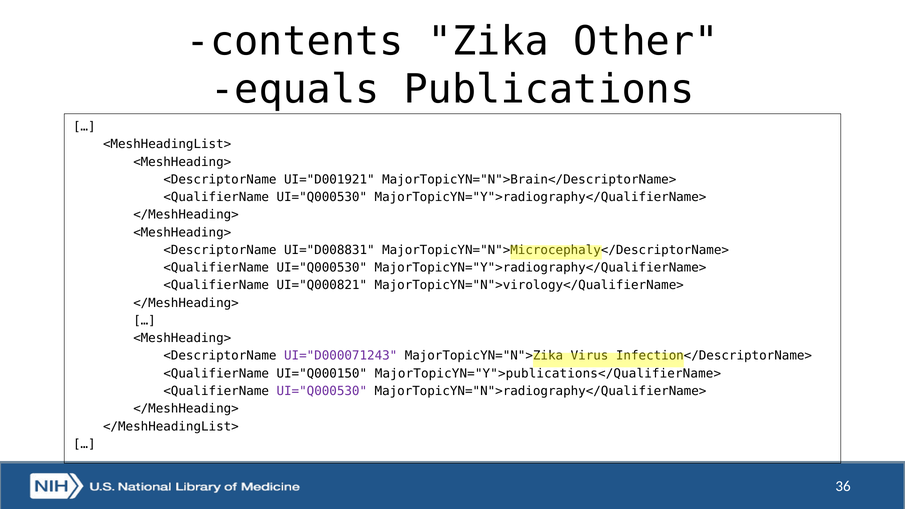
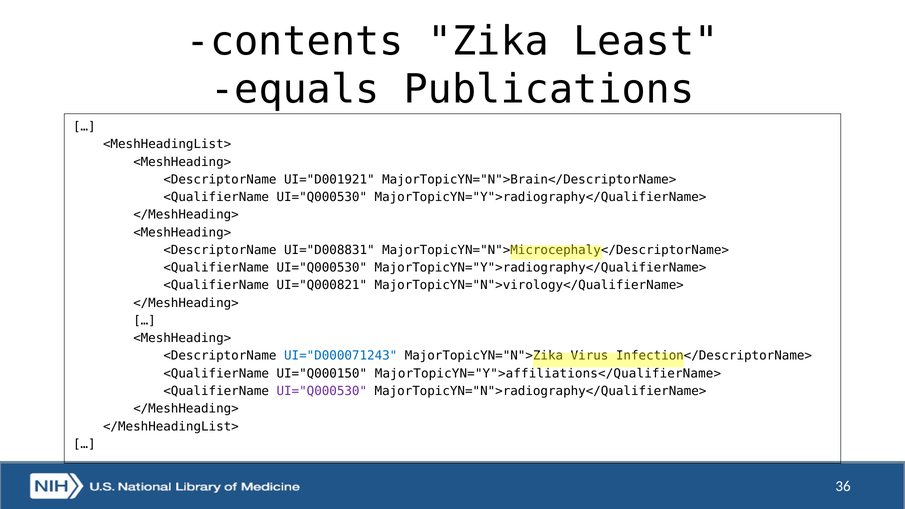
Other: Other -> Least
UI="D000071243 colour: purple -> blue
MajorTopicYN="Y">publications</QualifierName>: MajorTopicYN="Y">publications</QualifierName> -> MajorTopicYN="Y">affiliations</QualifierName>
